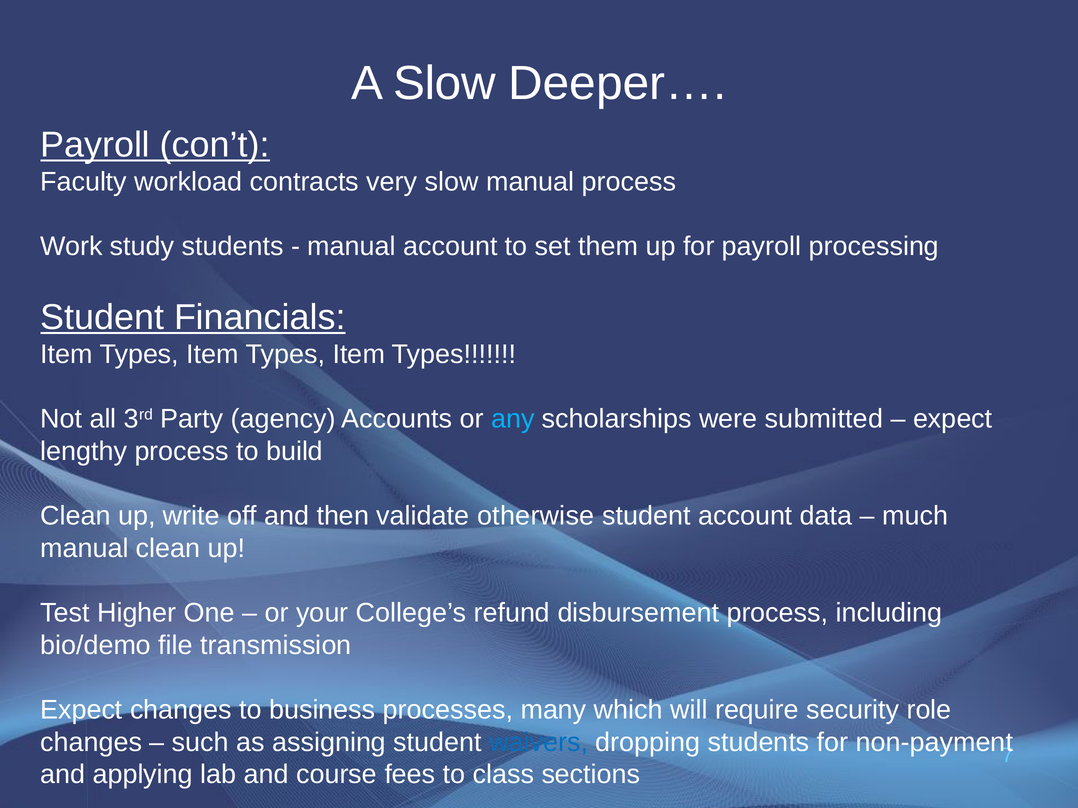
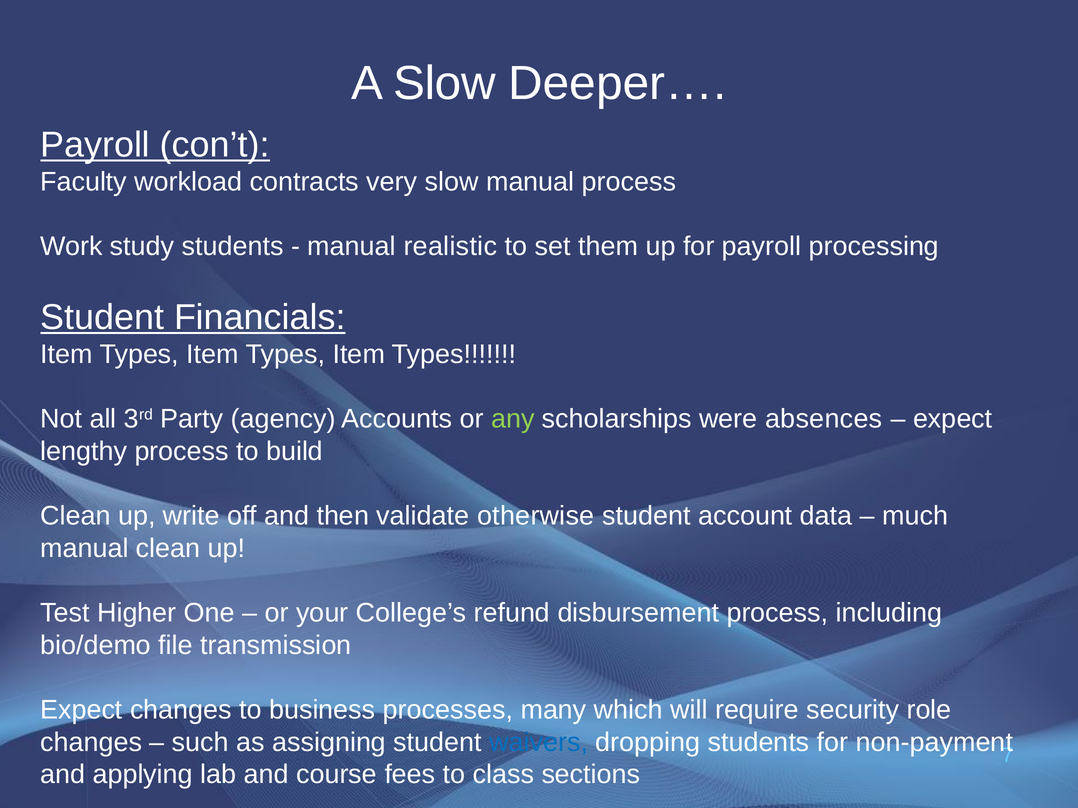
manual account: account -> realistic
any colour: light blue -> light green
submitted: submitted -> absences
